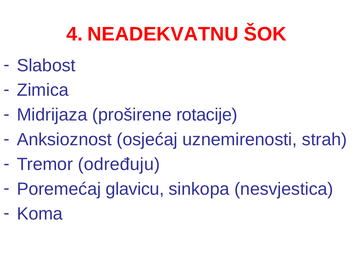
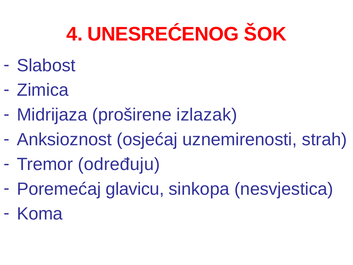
NEADEKVATNU: NEADEKVATNU -> UNESREĆENOG
rotacije: rotacije -> izlazak
